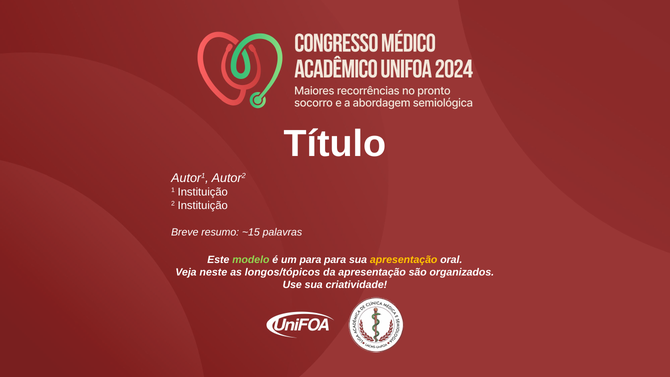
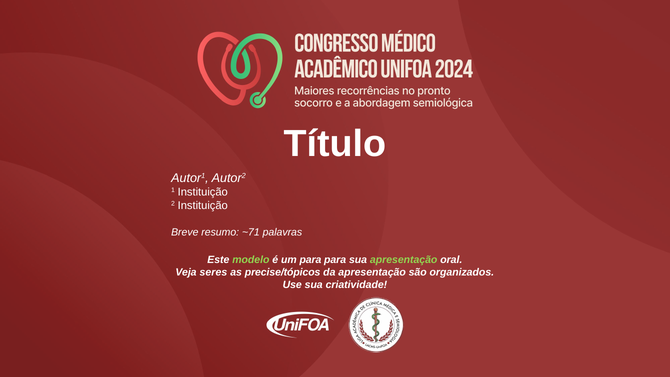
~15: ~15 -> ~71
apresentação at (404, 260) colour: yellow -> light green
neste: neste -> seres
longos/tópicos: longos/tópicos -> precise/tópicos
